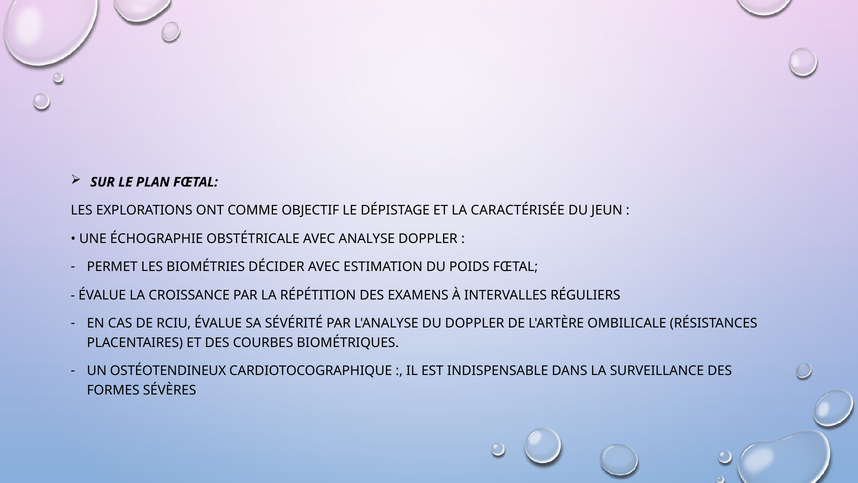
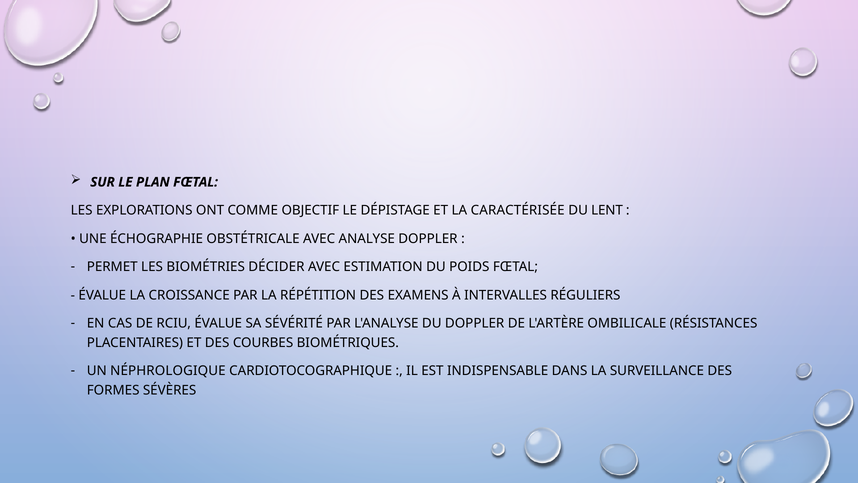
JEUN: JEUN -> LENT
OSTÉOTENDINEUX: OSTÉOTENDINEUX -> NÉPHROLOGIQUE
